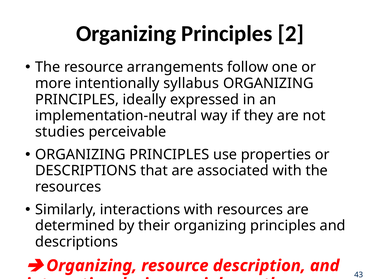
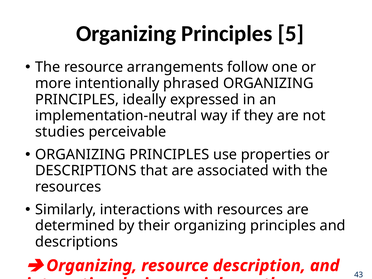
2: 2 -> 5
syllabus: syllabus -> phrased
